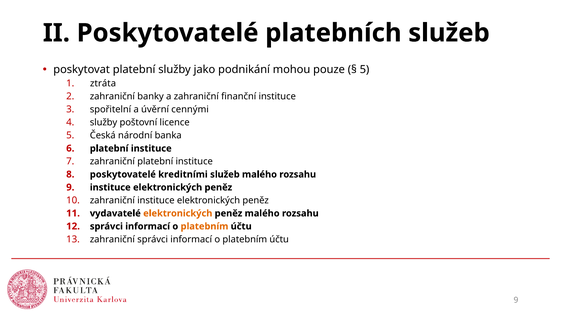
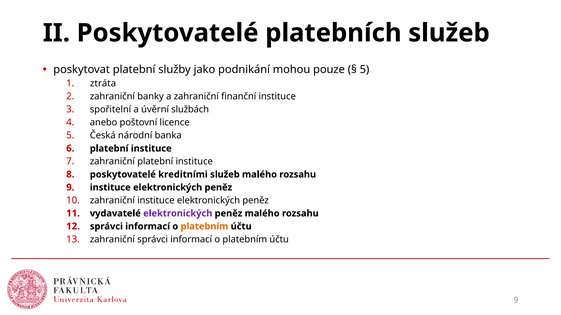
cennými: cennými -> službách
služby at (104, 123): služby -> anebo
elektronických at (178, 214) colour: orange -> purple
